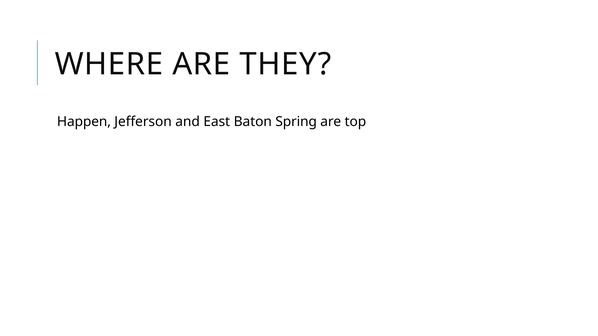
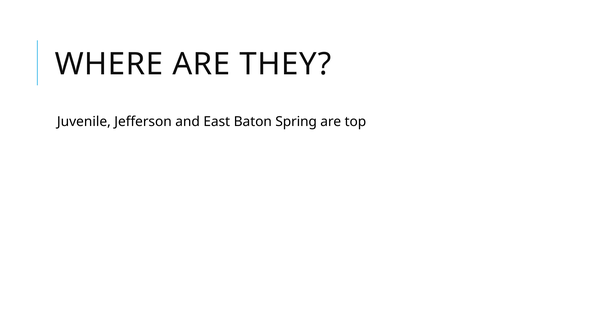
Happen: Happen -> Juvenile
